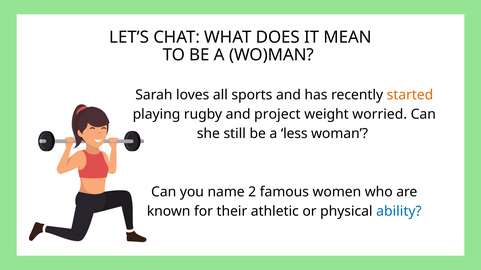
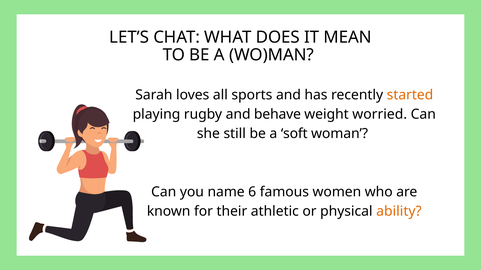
project: project -> behave
less: less -> soft
2: 2 -> 6
ability colour: blue -> orange
